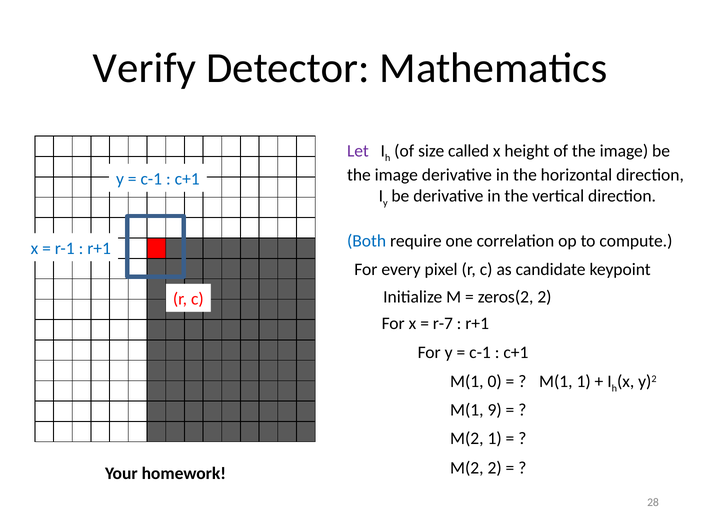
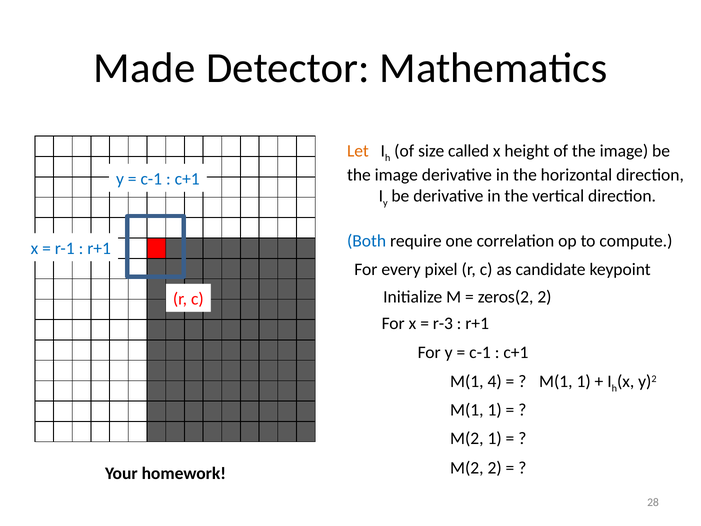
Verify: Verify -> Made
Let colour: purple -> orange
r-7: r-7 -> r-3
0: 0 -> 4
9 at (495, 410): 9 -> 1
